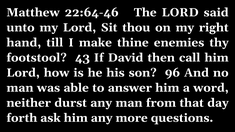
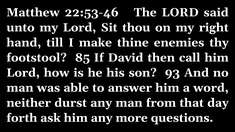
22:64-46: 22:64-46 -> 22:53-46
43: 43 -> 85
96: 96 -> 93
